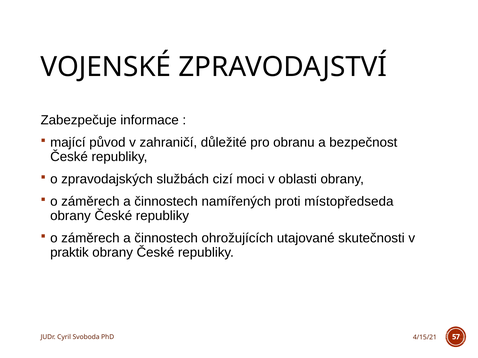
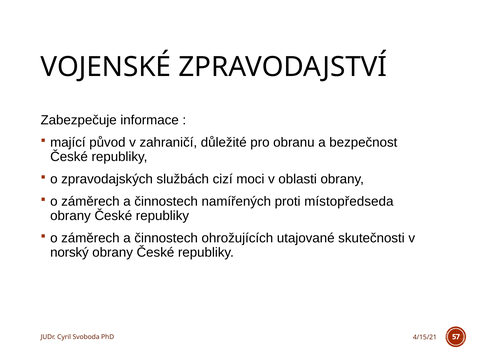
praktik: praktik -> norský
